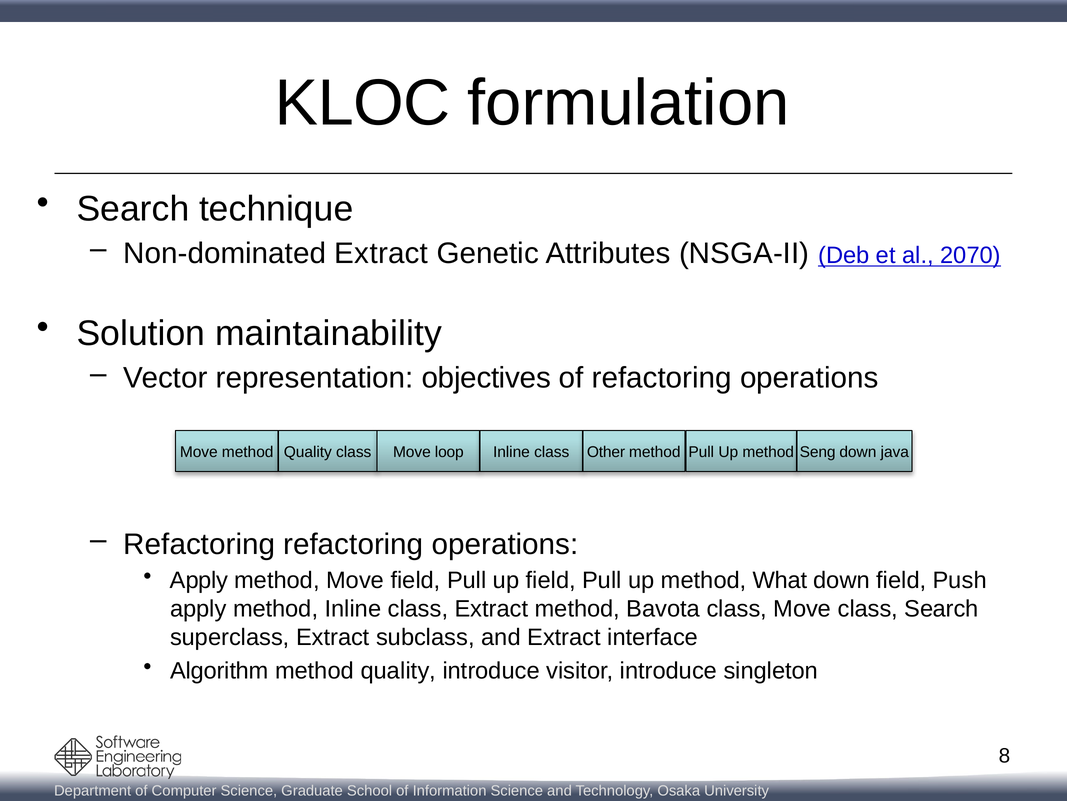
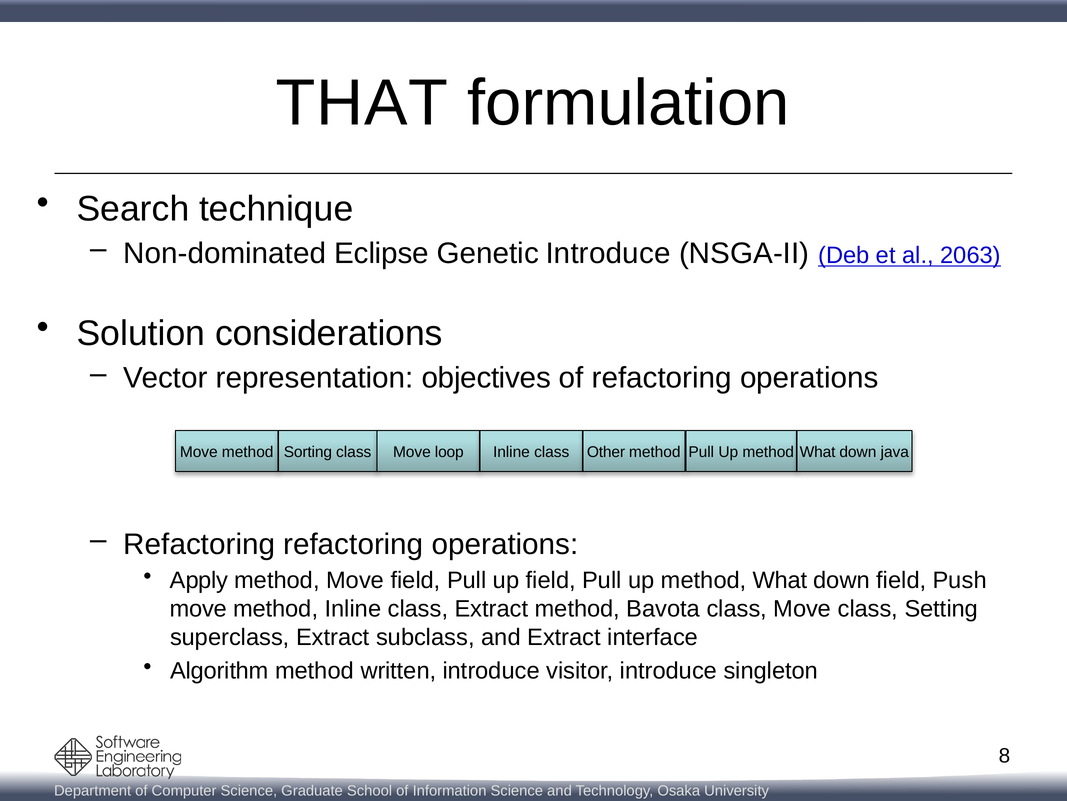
KLOC: KLOC -> THAT
Non-dominated Extract: Extract -> Eclipse
Genetic Attributes: Attributes -> Introduce
2070: 2070 -> 2063
maintainability: maintainability -> considerations
Move method Quality: Quality -> Sorting
Seng at (818, 452): Seng -> What
apply at (198, 608): apply -> move
class Search: Search -> Setting
quality at (398, 670): quality -> written
